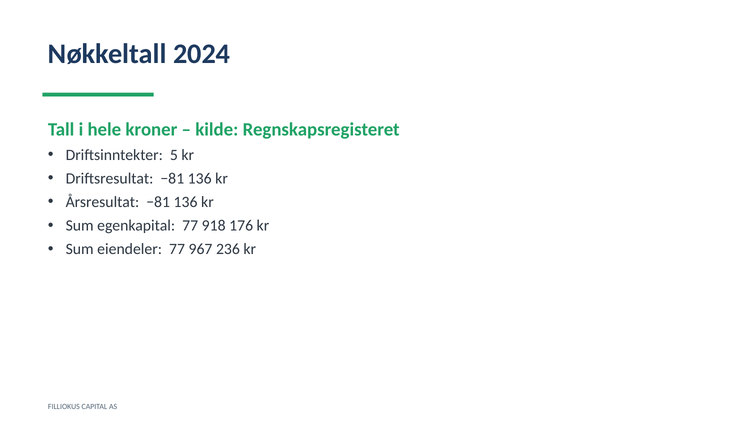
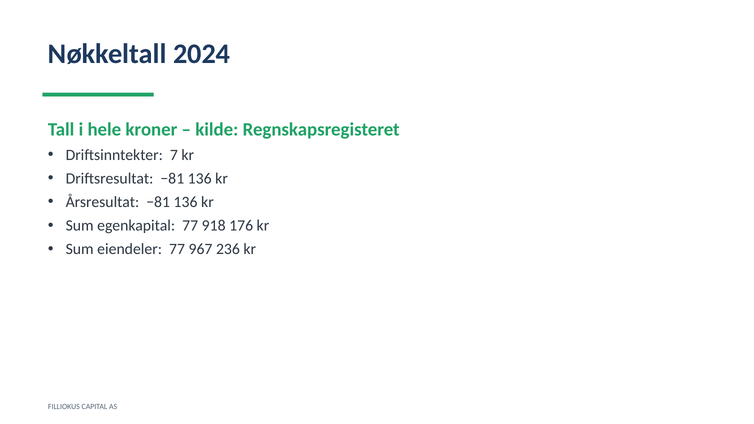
5: 5 -> 7
